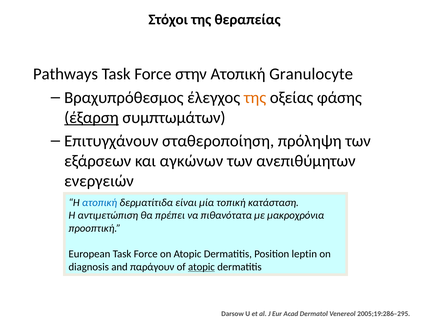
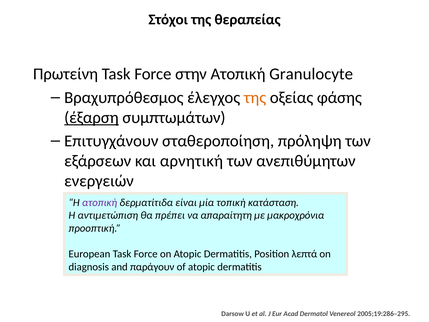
Pathways: Pathways -> Πρωτείνη
αγκώνων: αγκώνων -> αρνητική
ατοπική colour: blue -> purple
πιθανότατα: πιθανότατα -> απαραίτητη
leptin: leptin -> λεπτά
atopic at (201, 267) underline: present -> none
